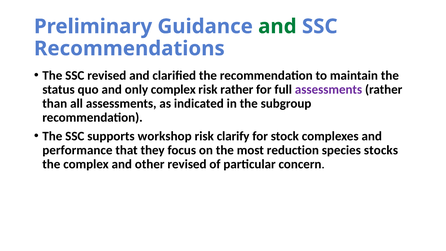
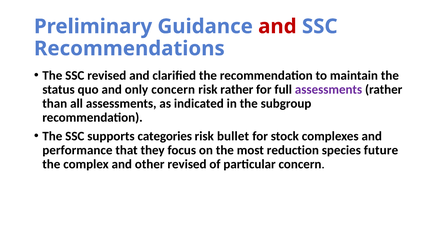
and at (277, 26) colour: green -> red
only complex: complex -> concern
workshop: workshop -> categories
clarify: clarify -> bullet
stocks: stocks -> future
